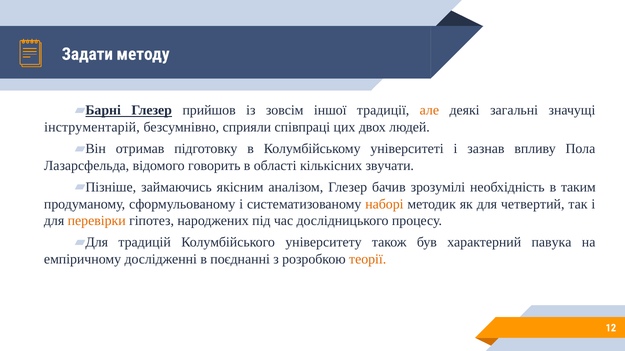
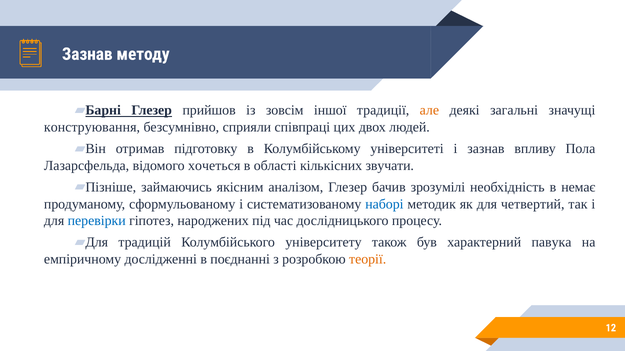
Задати at (87, 54): Задати -> Зазнав
інструментарій: інструментарій -> конструювання
говорить: говорить -> хочеться
таким: таким -> немає
наборі colour: orange -> blue
перевірки colour: orange -> blue
